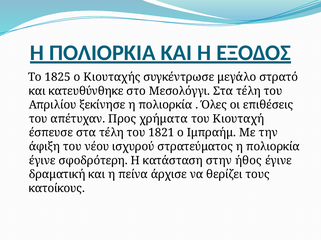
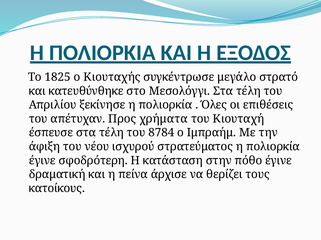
1821: 1821 -> 8784
ήθος: ήθος -> πόθο
